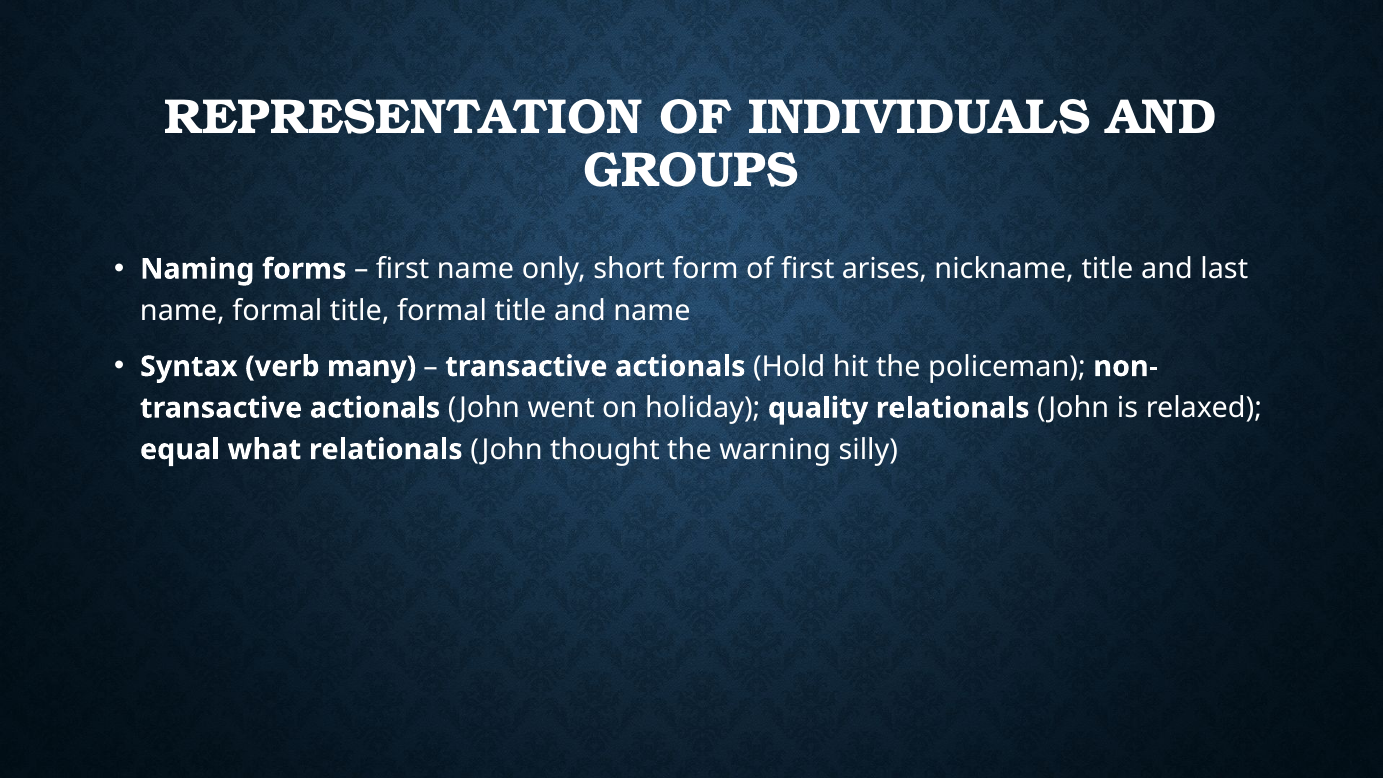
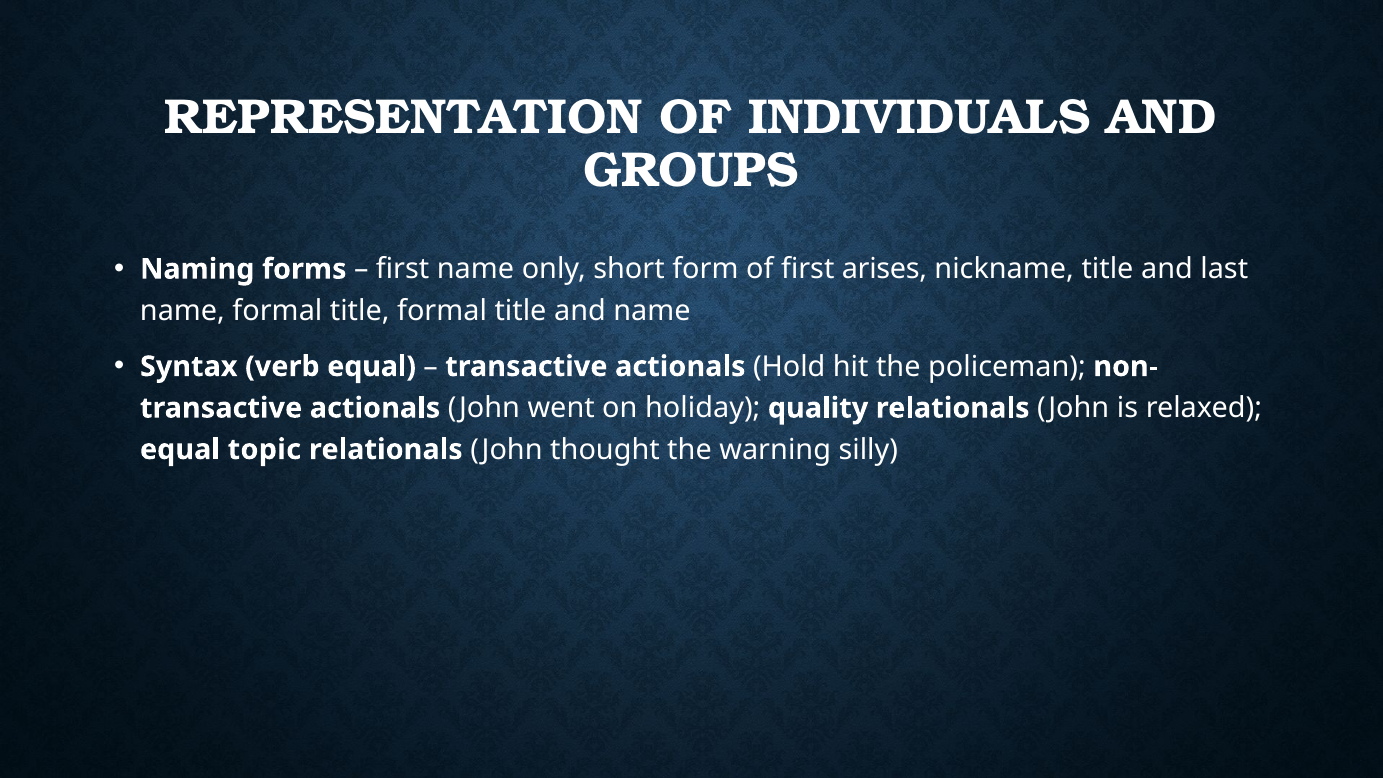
verb many: many -> equal
what: what -> topic
